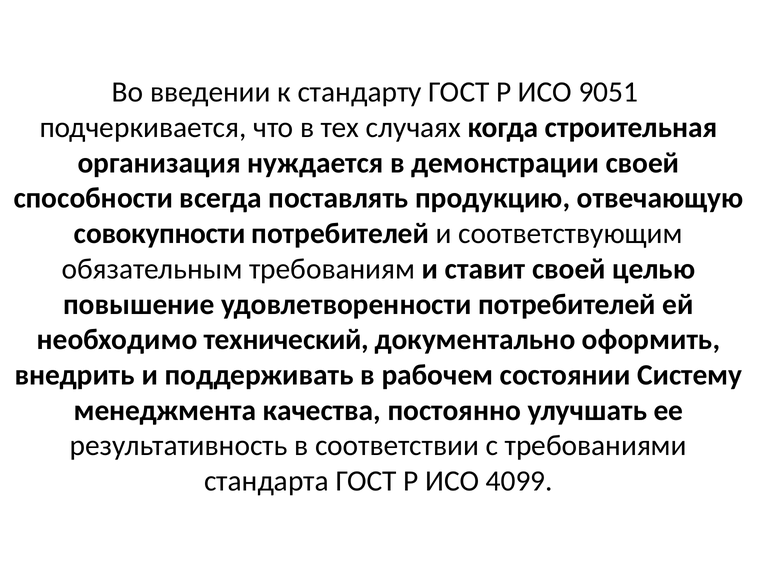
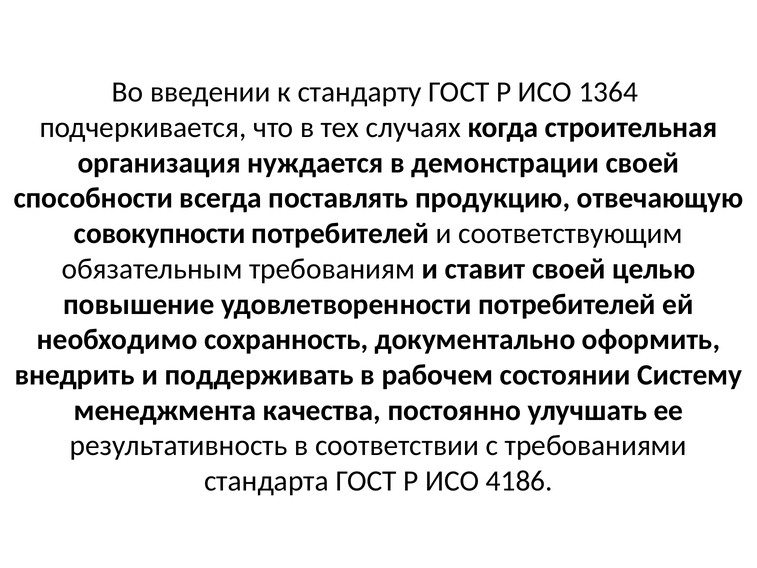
9051: 9051 -> 1364
технический: технический -> сохранность
4099: 4099 -> 4186
